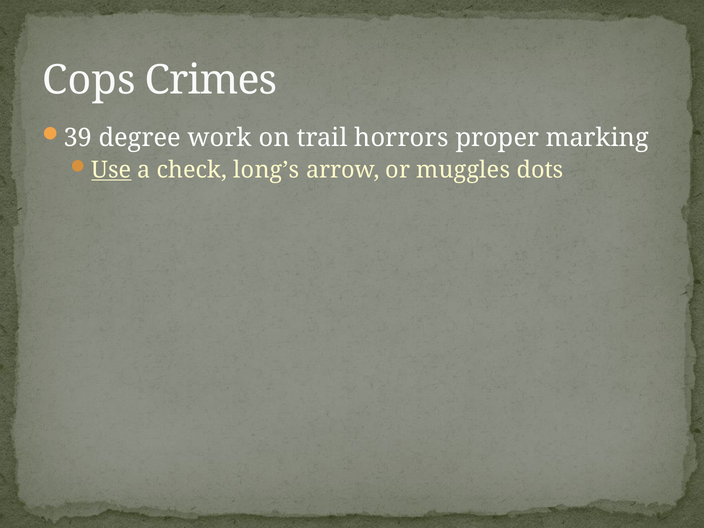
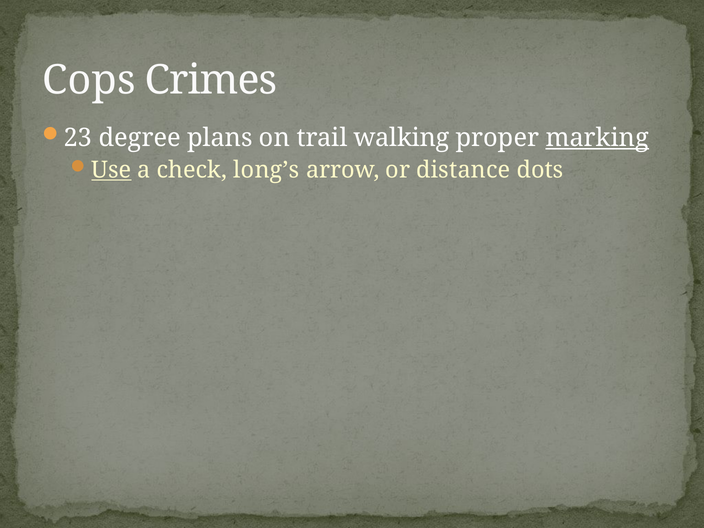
39: 39 -> 23
work: work -> plans
horrors: horrors -> walking
marking underline: none -> present
muggles: muggles -> distance
